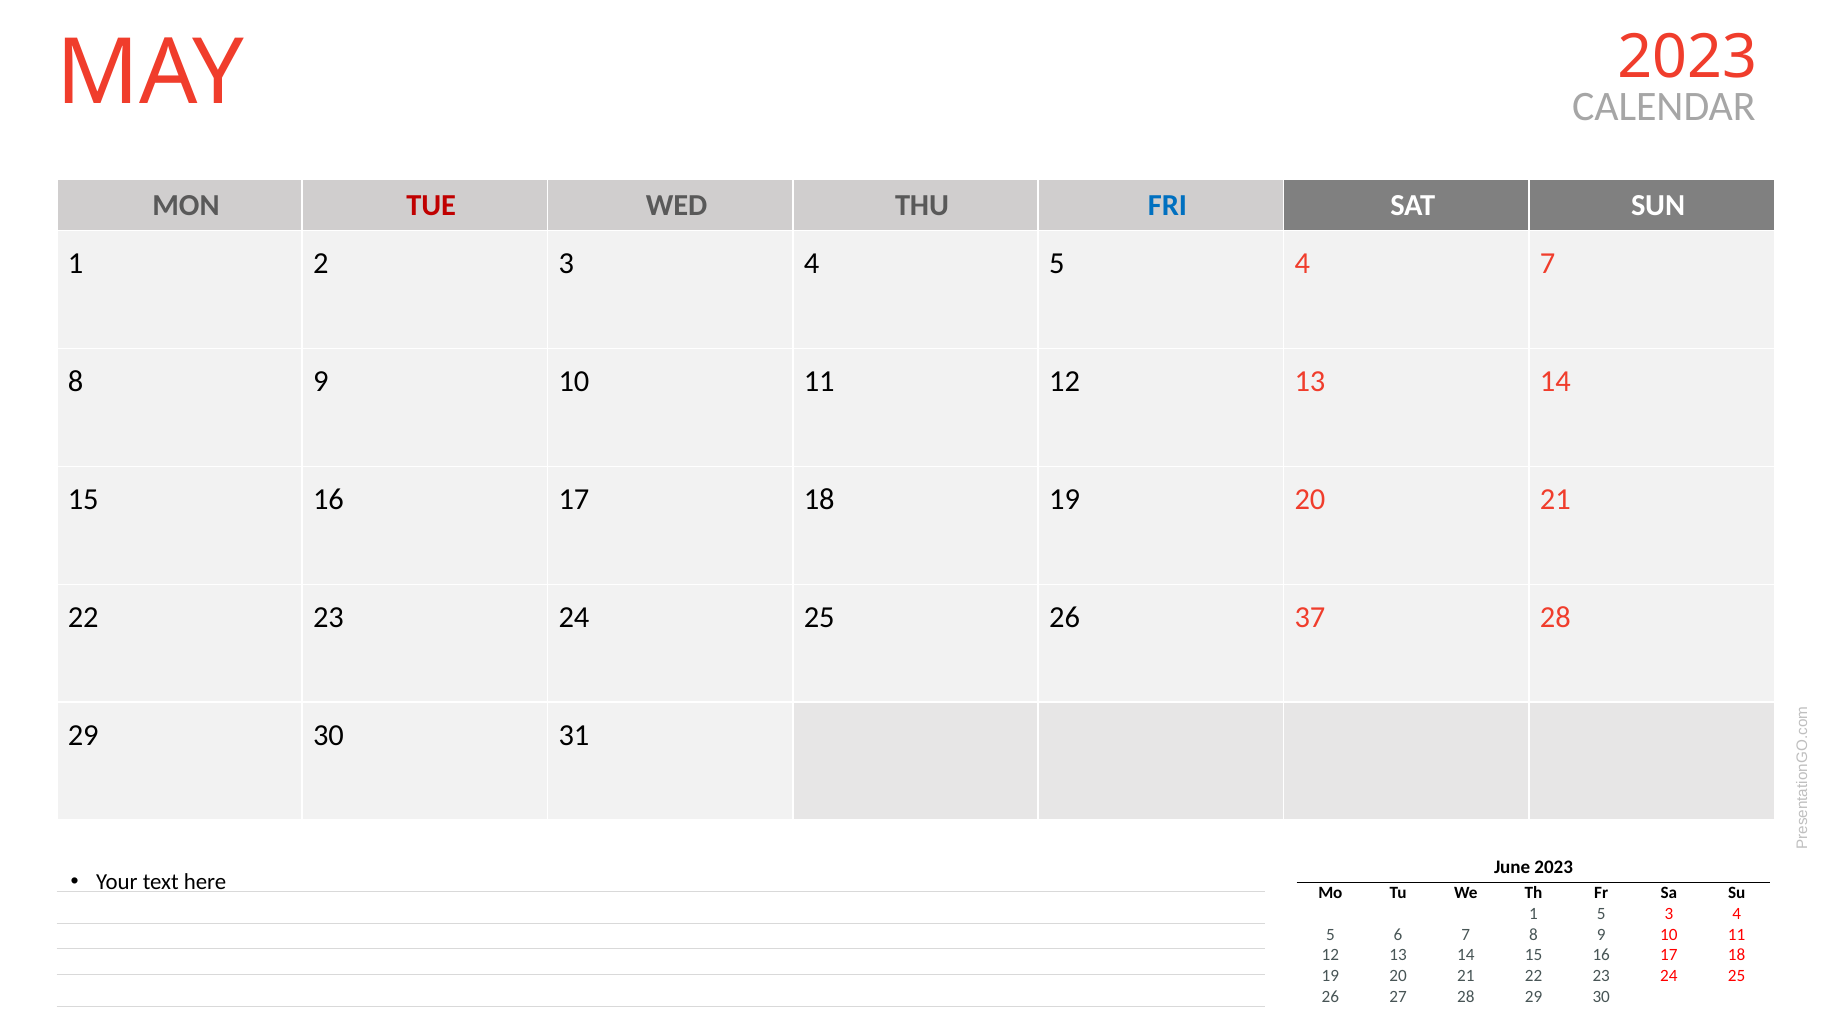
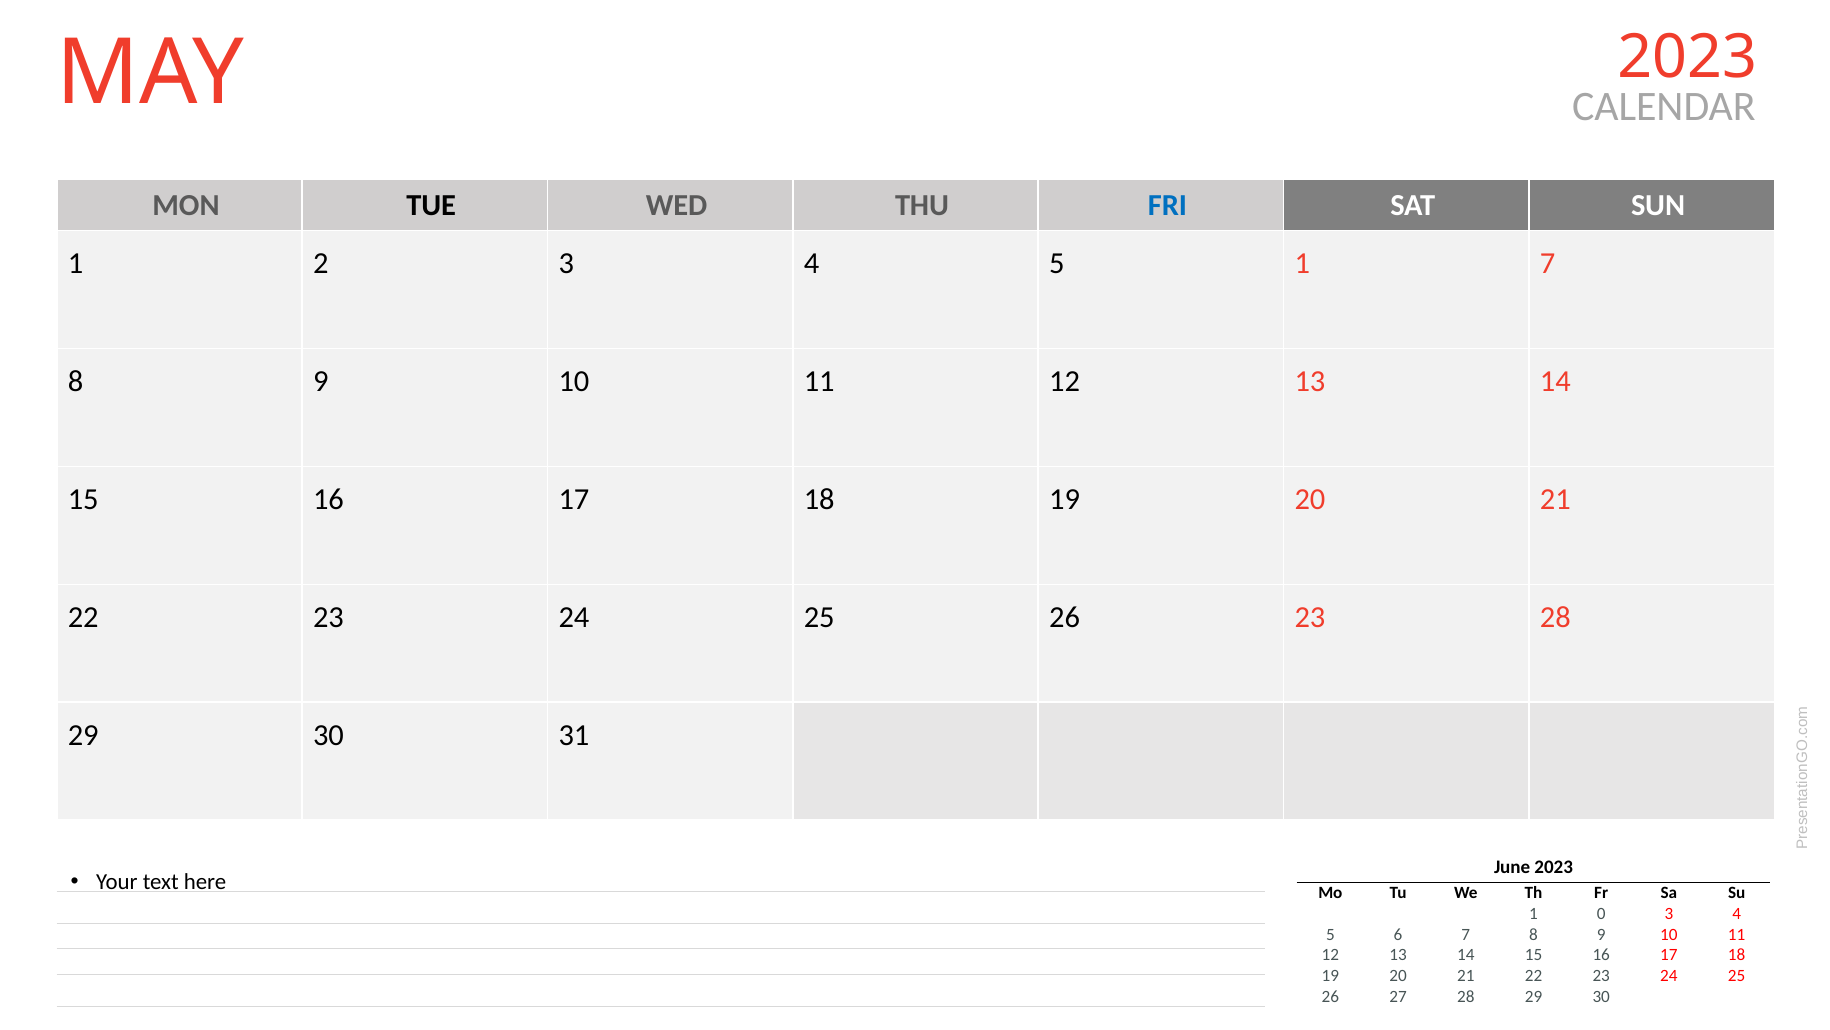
TUE colour: red -> black
5 4: 4 -> 1
26 37: 37 -> 23
1 5: 5 -> 0
